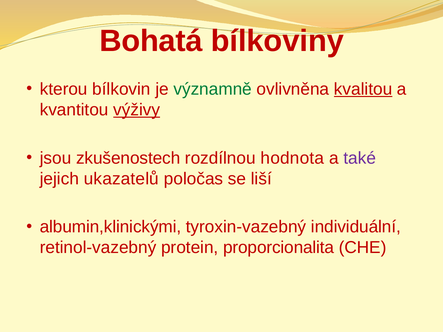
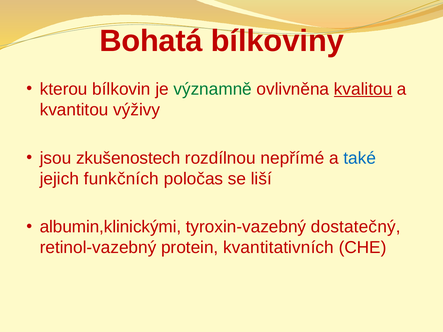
výživy underline: present -> none
hodnota: hodnota -> nepřímé
také colour: purple -> blue
ukazatelů: ukazatelů -> funkčních
individuální: individuální -> dostatečný
proporcionalita: proporcionalita -> kvantitativních
